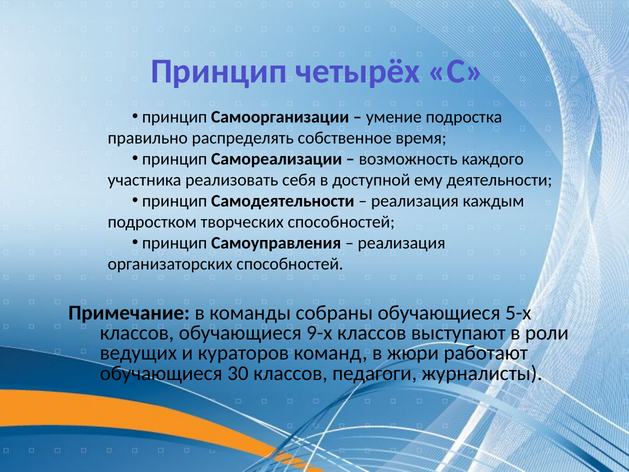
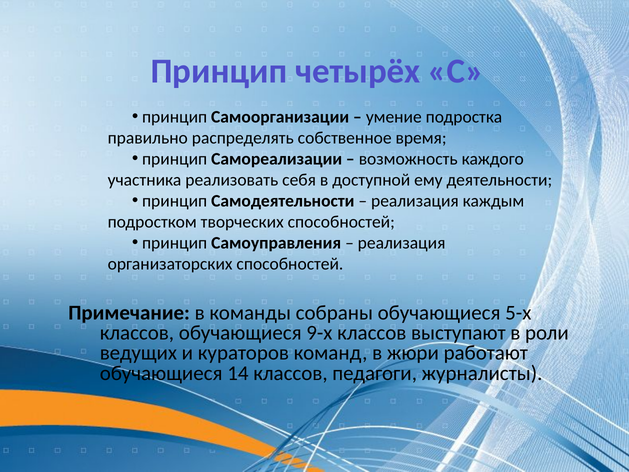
30: 30 -> 14
